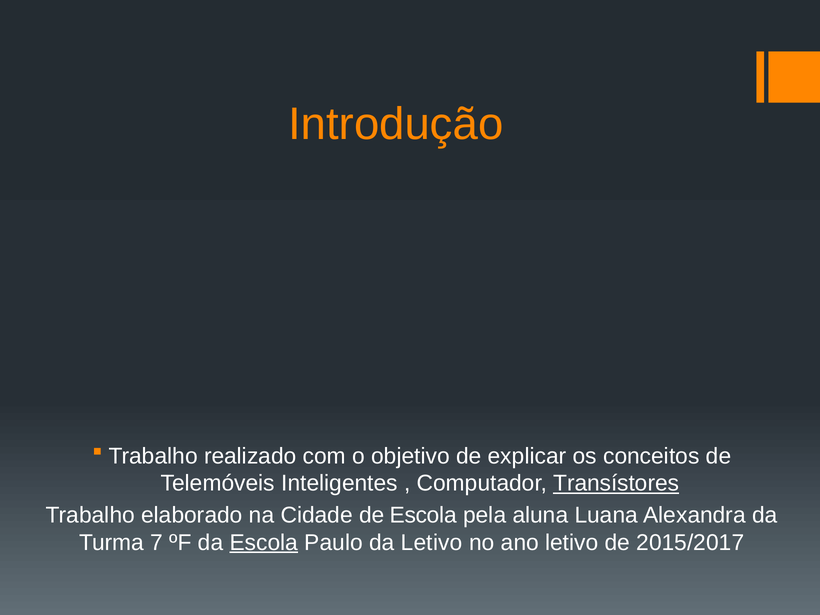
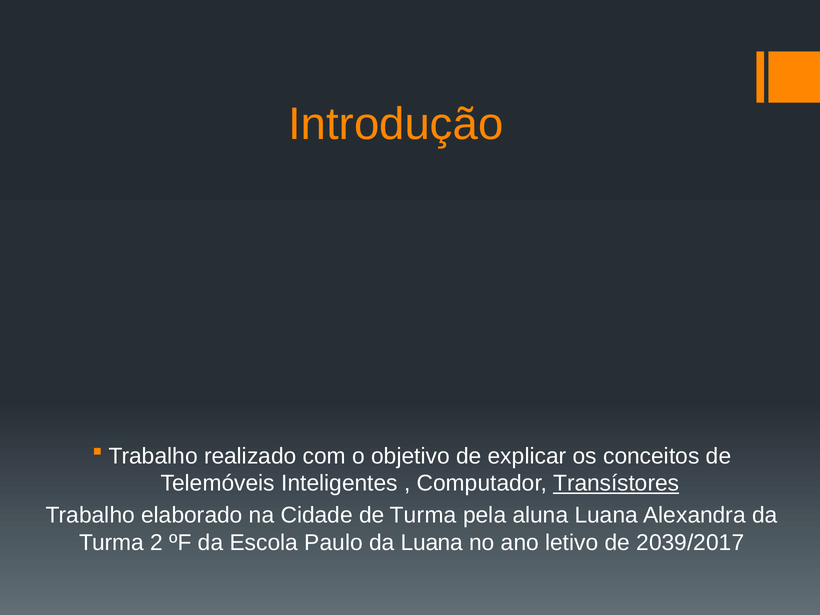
de Escola: Escola -> Turma
7: 7 -> 2
Escola at (264, 543) underline: present -> none
da Letivo: Letivo -> Luana
2015/2017: 2015/2017 -> 2039/2017
